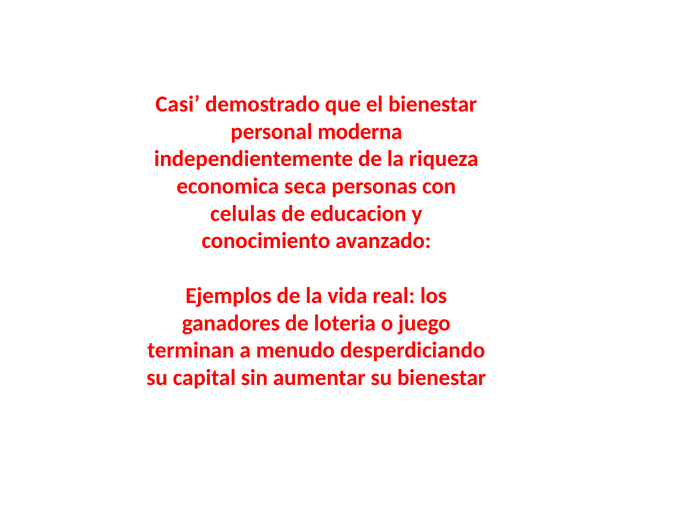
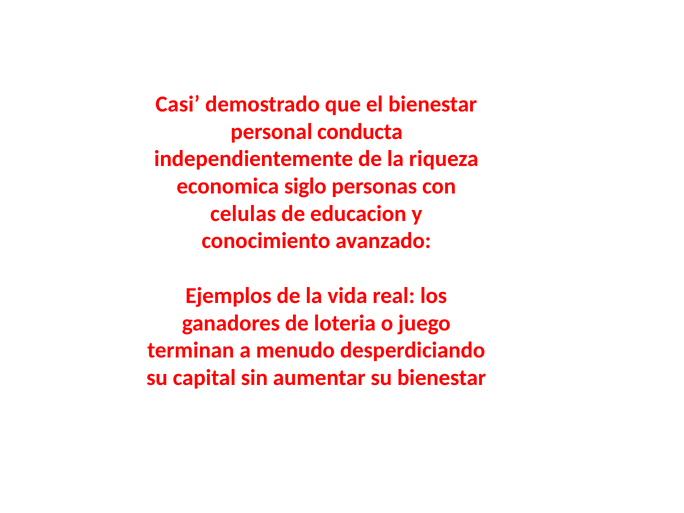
moderna: moderna -> conducta
seca: seca -> siglo
